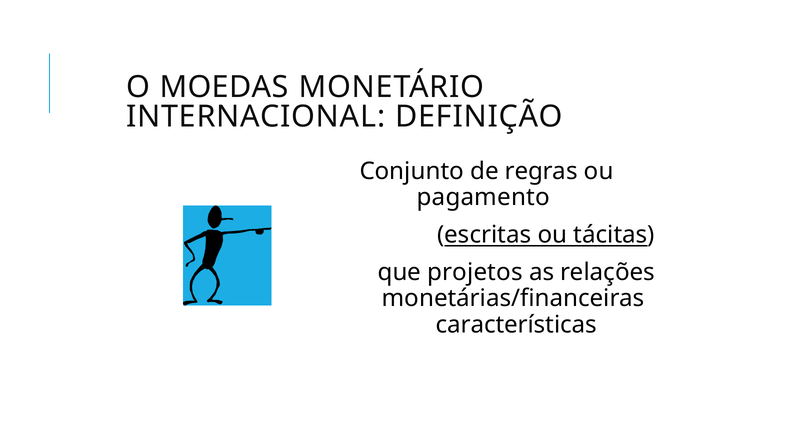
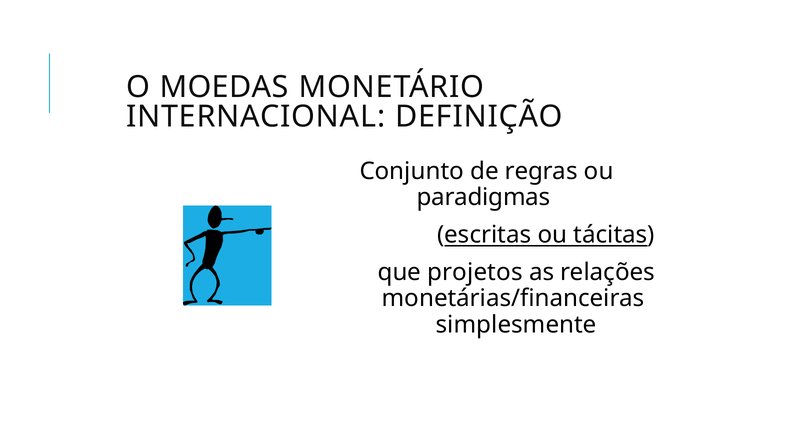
pagamento: pagamento -> paradigmas
características: características -> simplesmente
